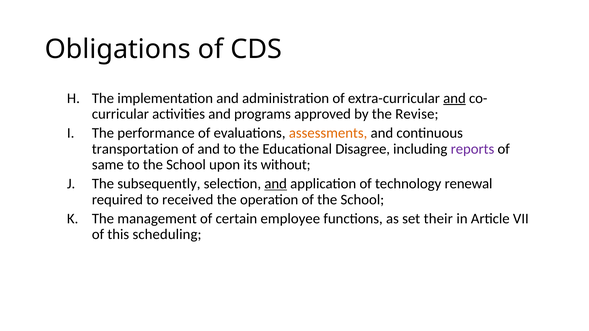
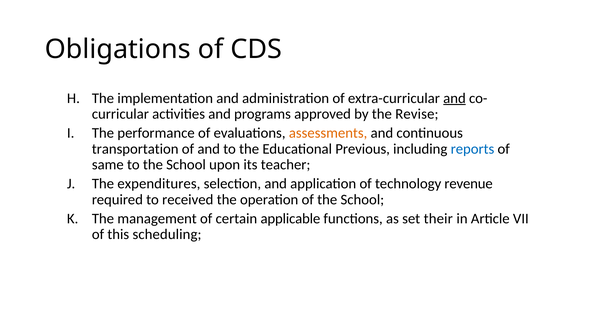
Disagree: Disagree -> Previous
reports colour: purple -> blue
without: without -> teacher
subsequently: subsequently -> expenditures
and at (276, 184) underline: present -> none
renewal: renewal -> revenue
employee: employee -> applicable
